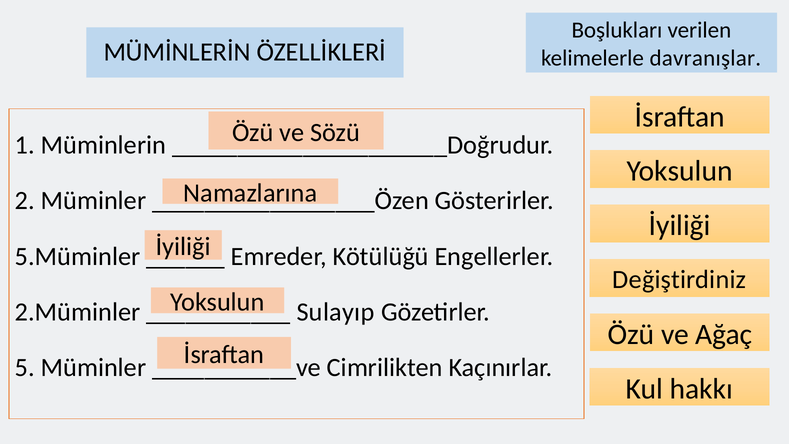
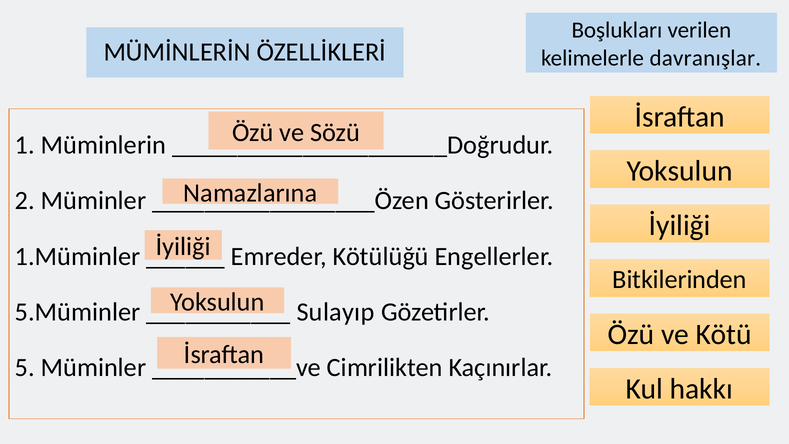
5.Müminler: 5.Müminler -> 1.Müminler
Değiştirdiniz: Değiştirdiniz -> Bitkilerinden
2.Müminler: 2.Müminler -> 5.Müminler
Ağaç: Ağaç -> Kötü
